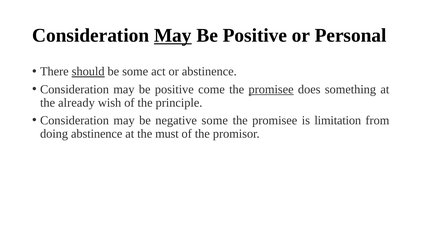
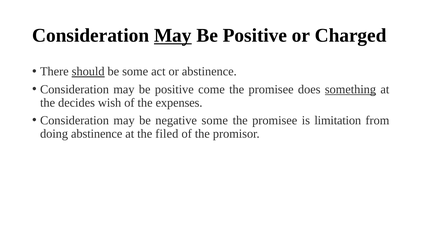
Personal: Personal -> Charged
promisee at (271, 89) underline: present -> none
something underline: none -> present
already: already -> decides
principle: principle -> expenses
must: must -> filed
